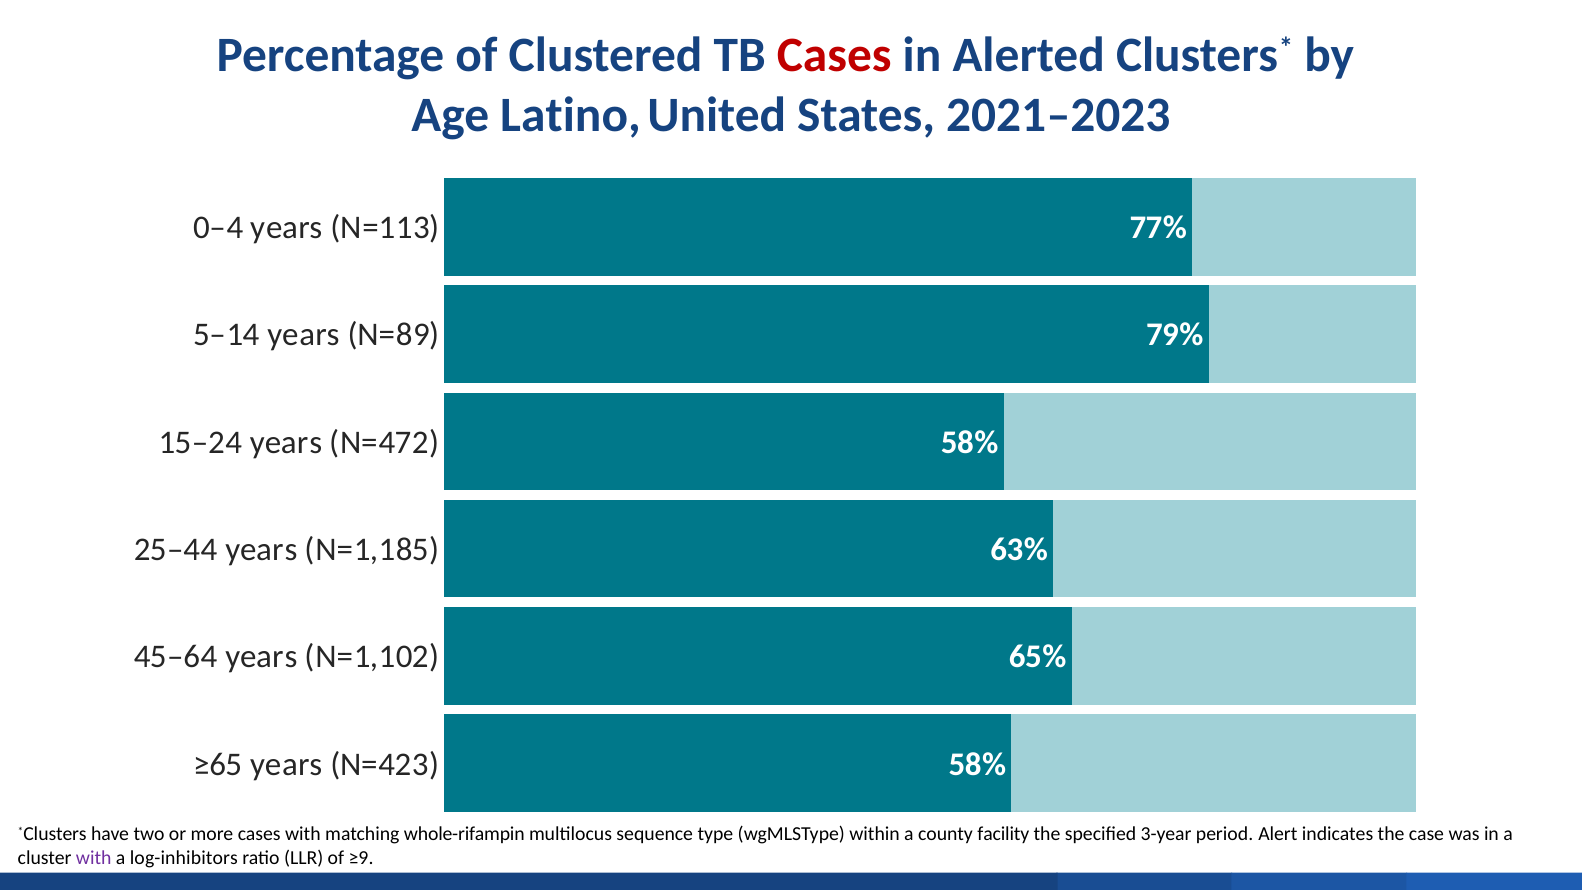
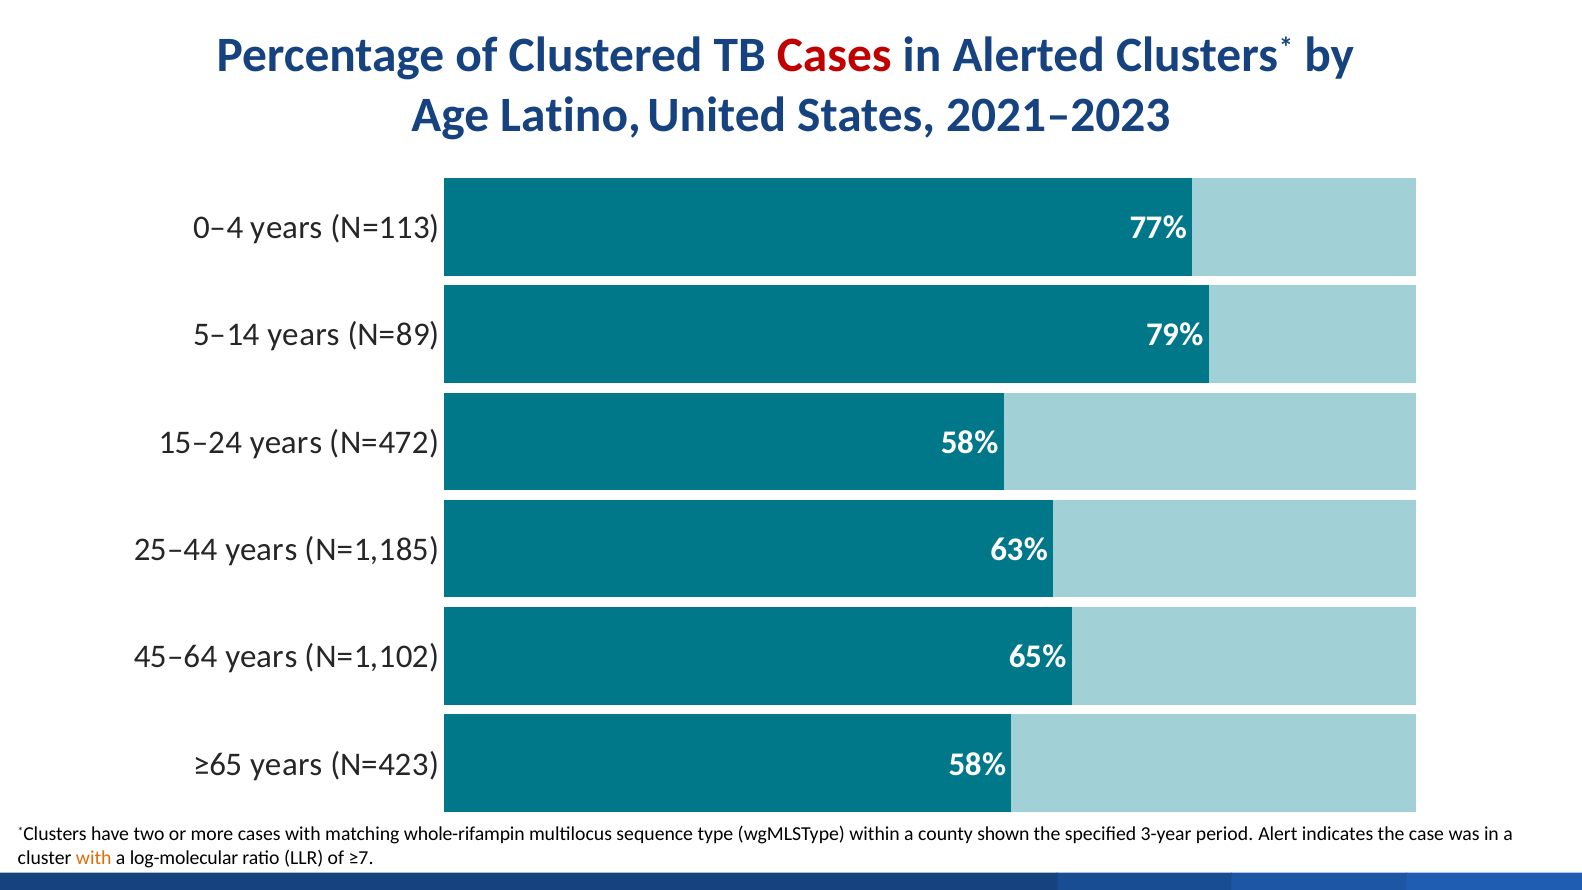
facility: facility -> shown
with at (94, 858) colour: purple -> orange
log-inhibitors: log-inhibitors -> log-molecular
≥9: ≥9 -> ≥7
